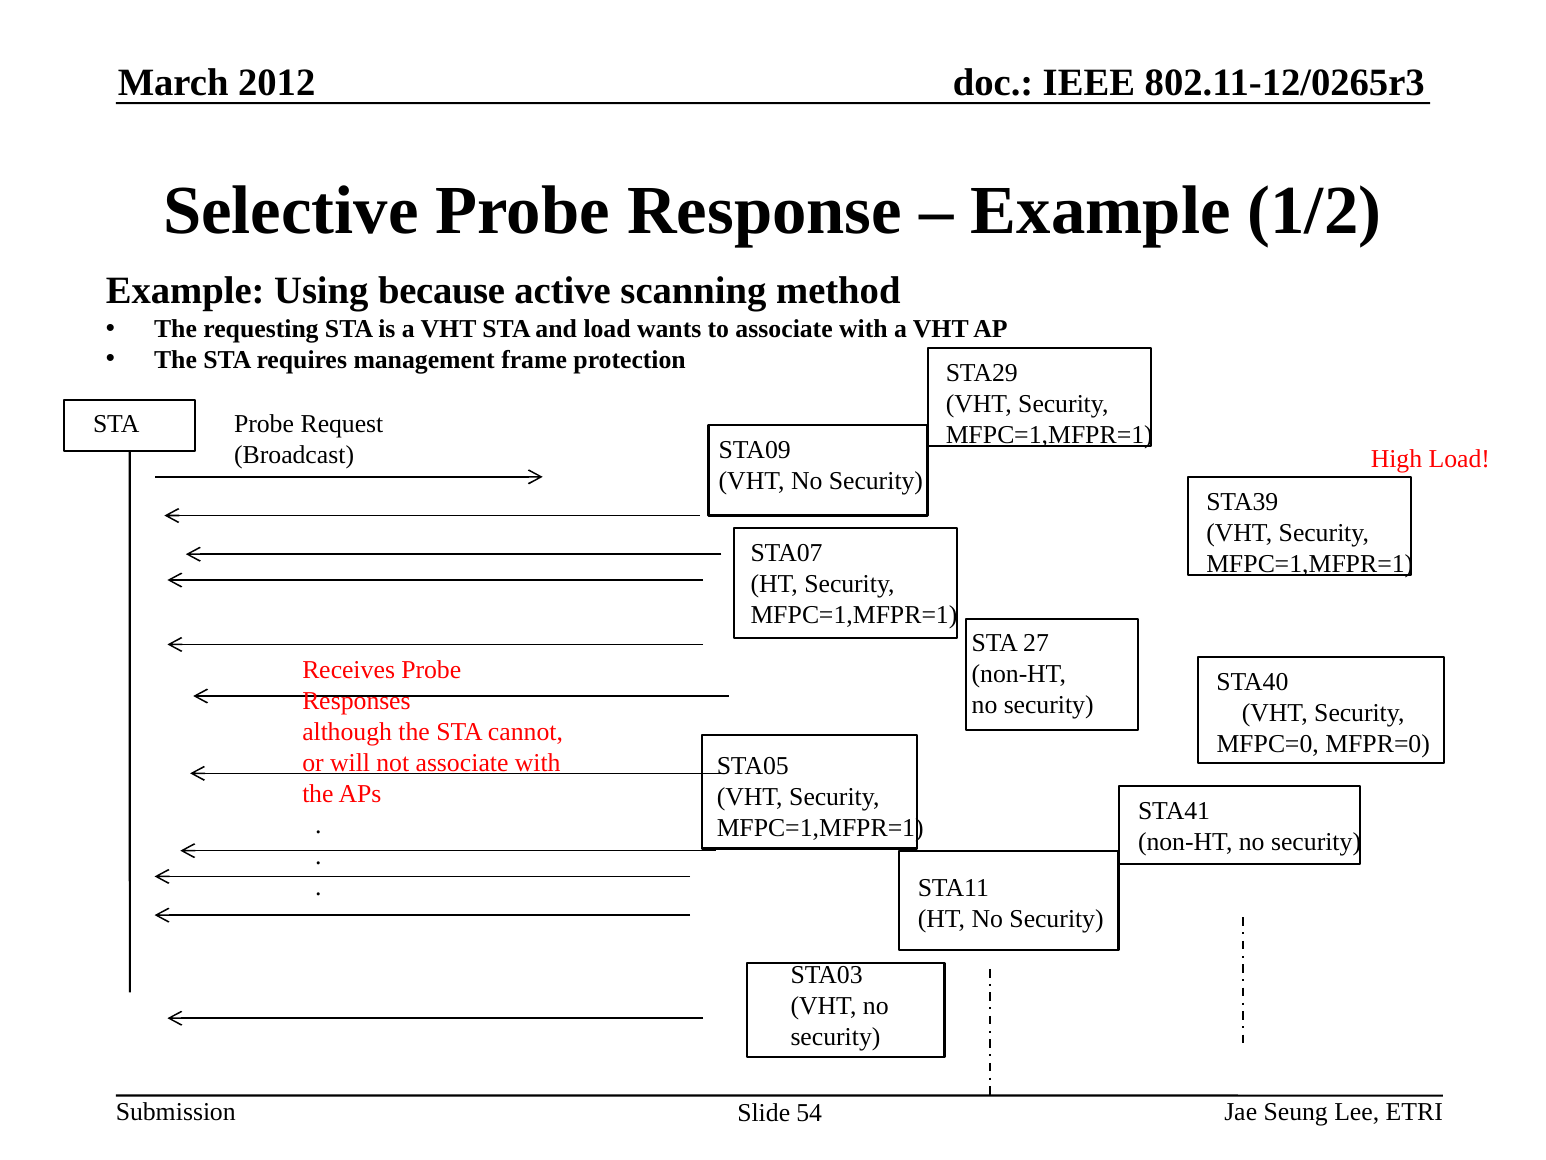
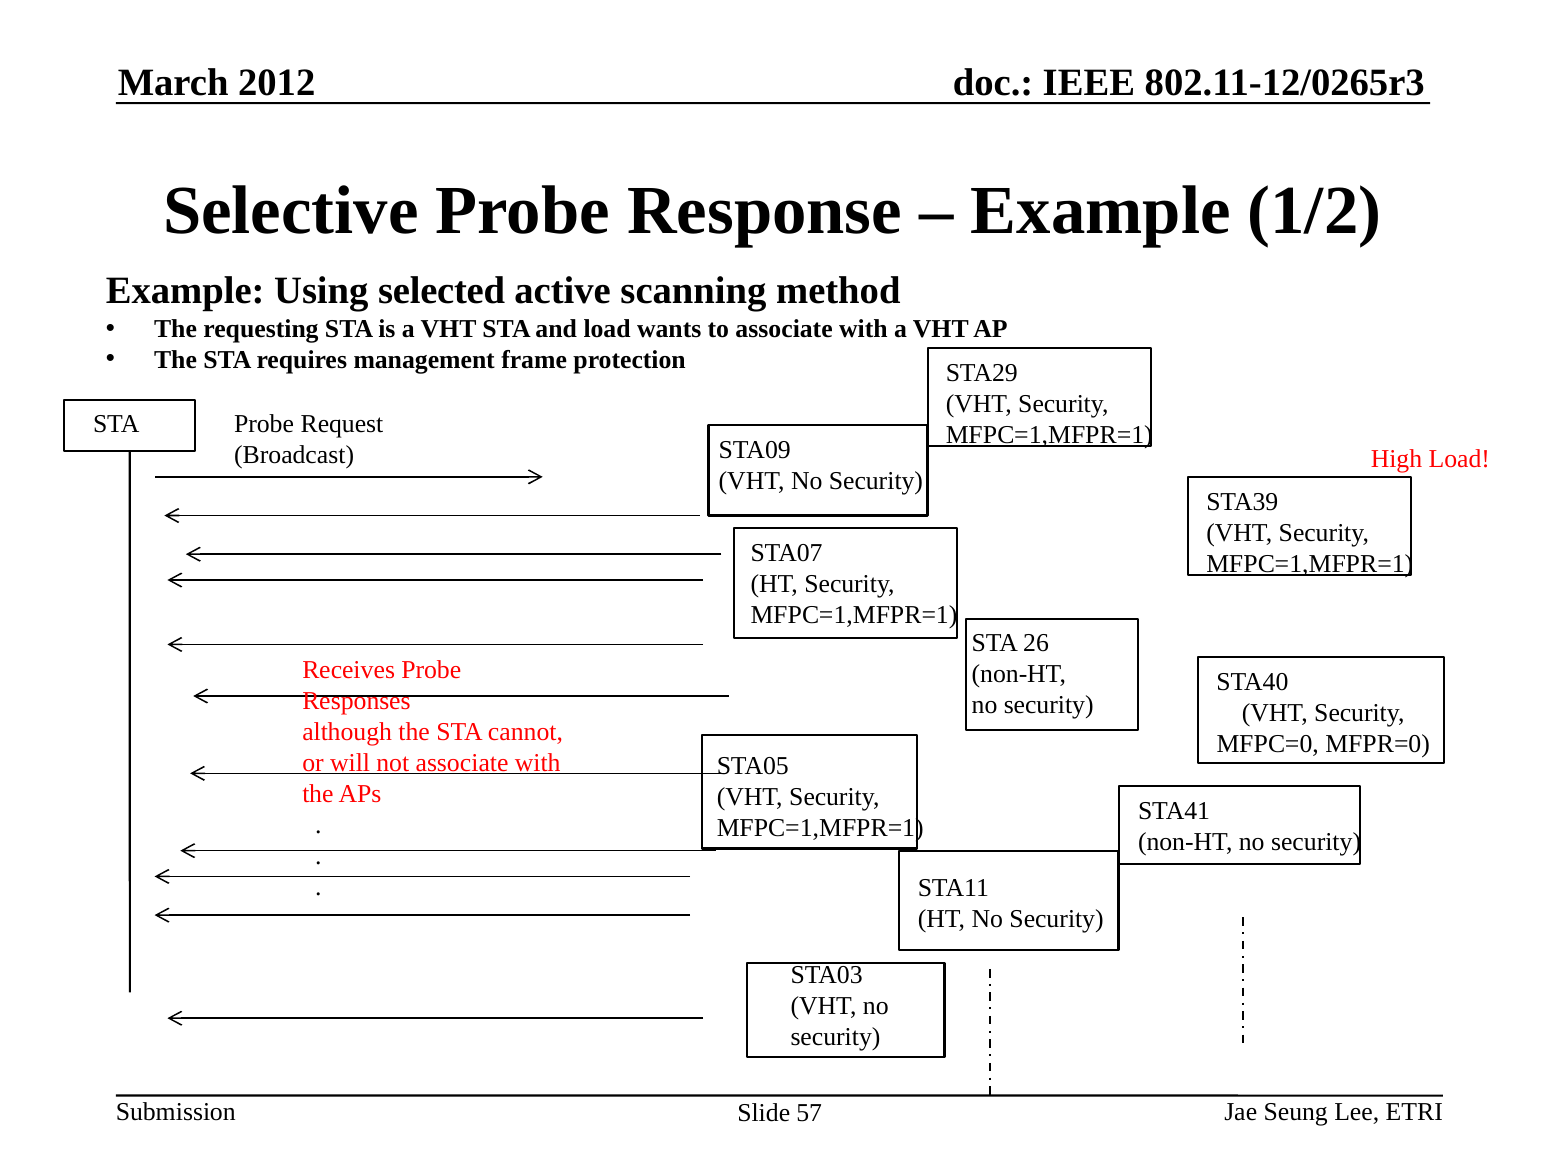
because: because -> selected
27: 27 -> 26
54: 54 -> 57
